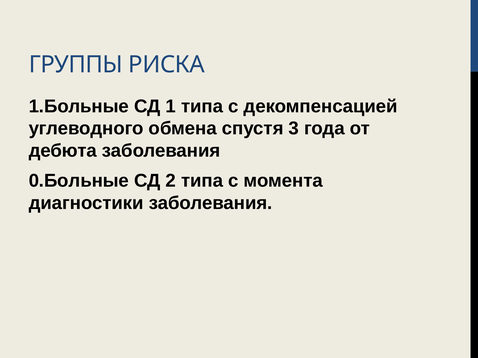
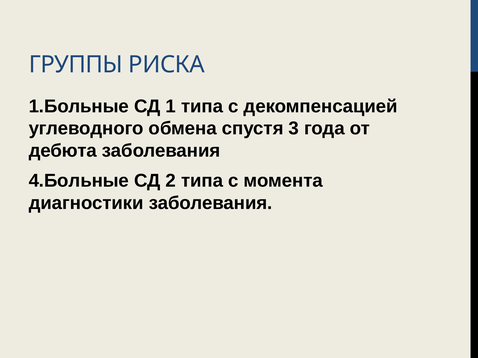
0.Больные: 0.Больные -> 4.Больные
